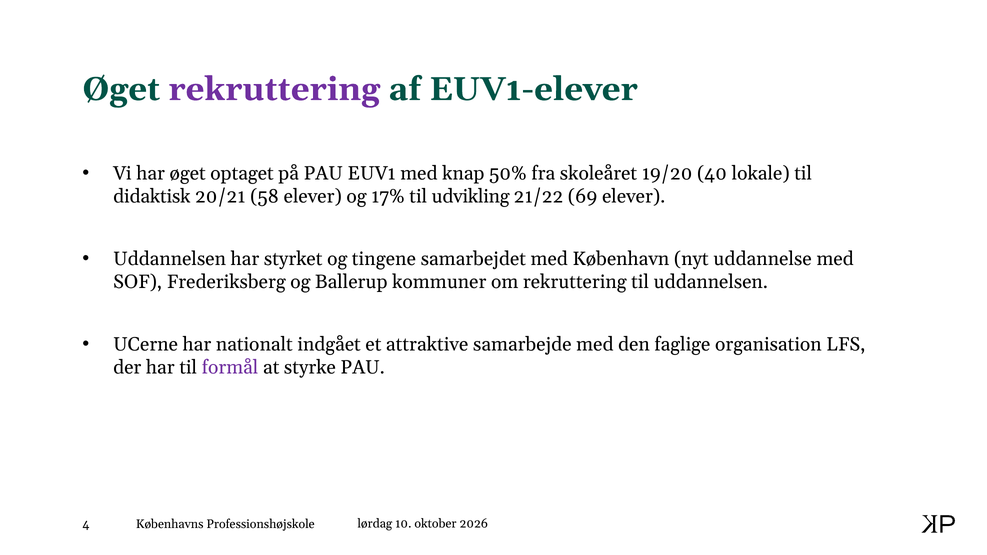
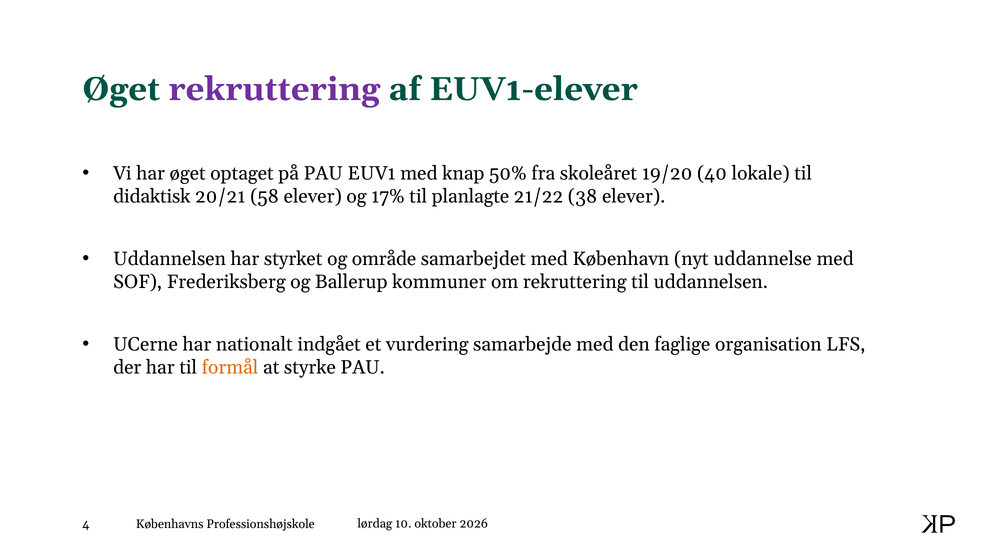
udvikling: udvikling -> planlagte
69: 69 -> 38
tingene: tingene -> område
attraktive: attraktive -> vurdering
formål colour: purple -> orange
